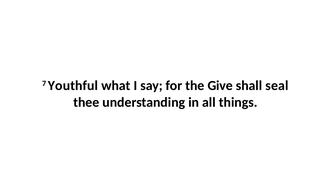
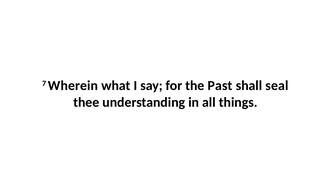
Youthful: Youthful -> Wherein
Give: Give -> Past
